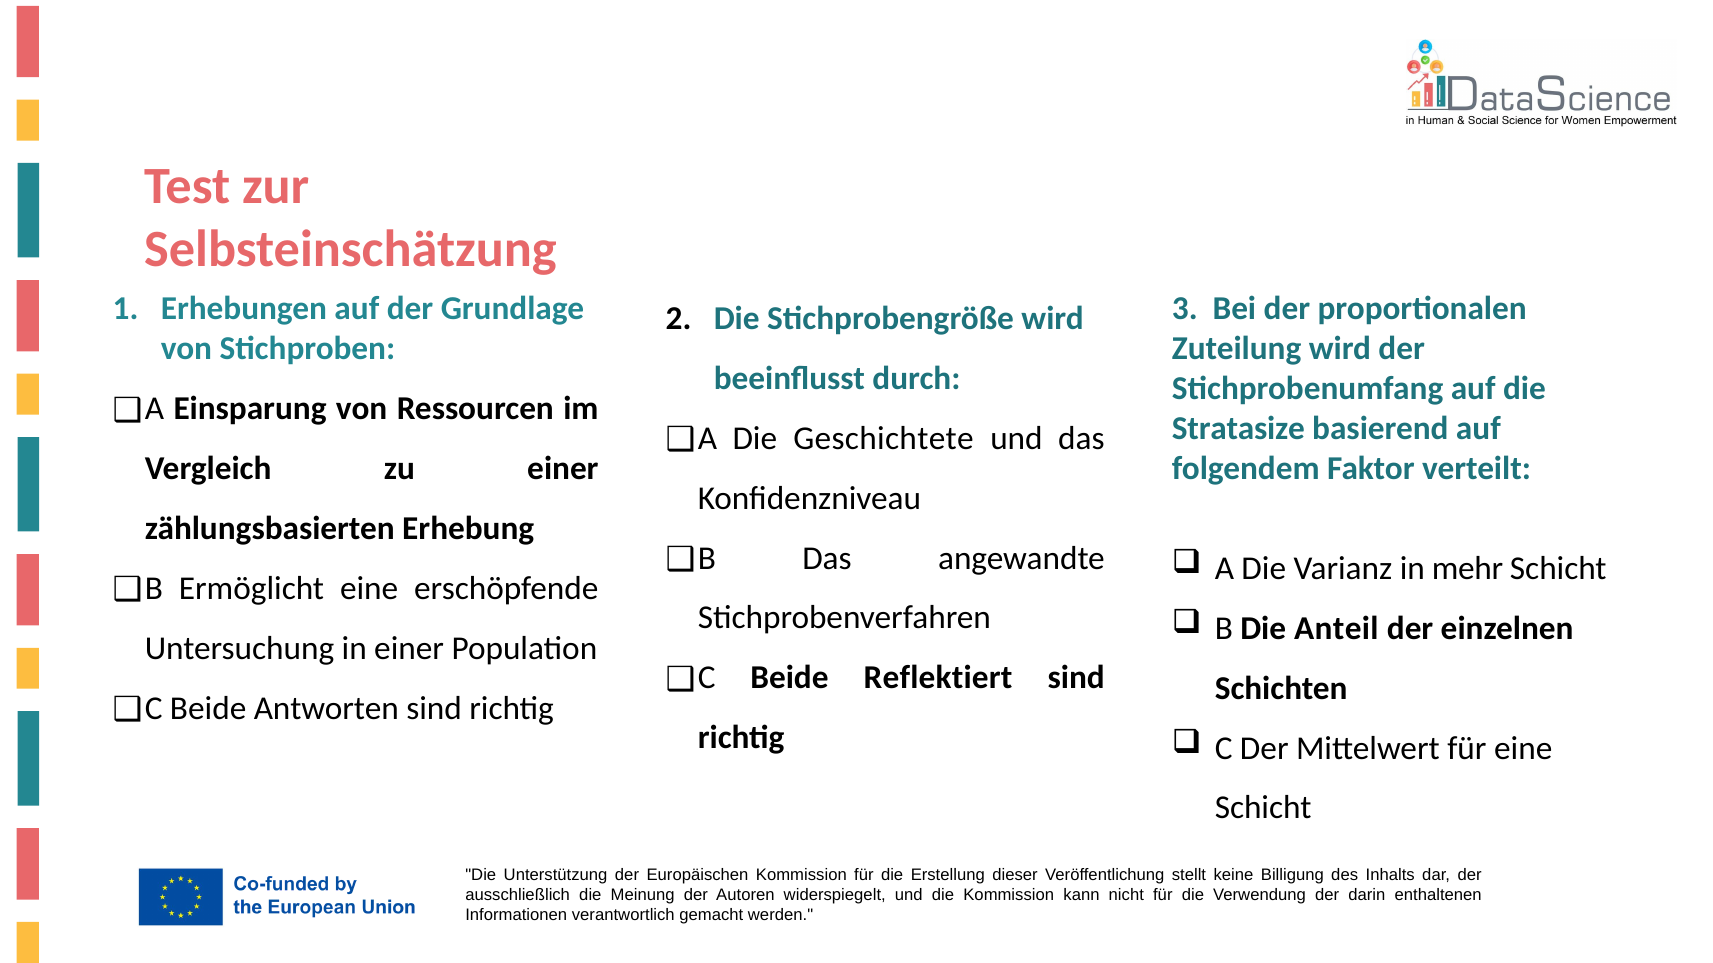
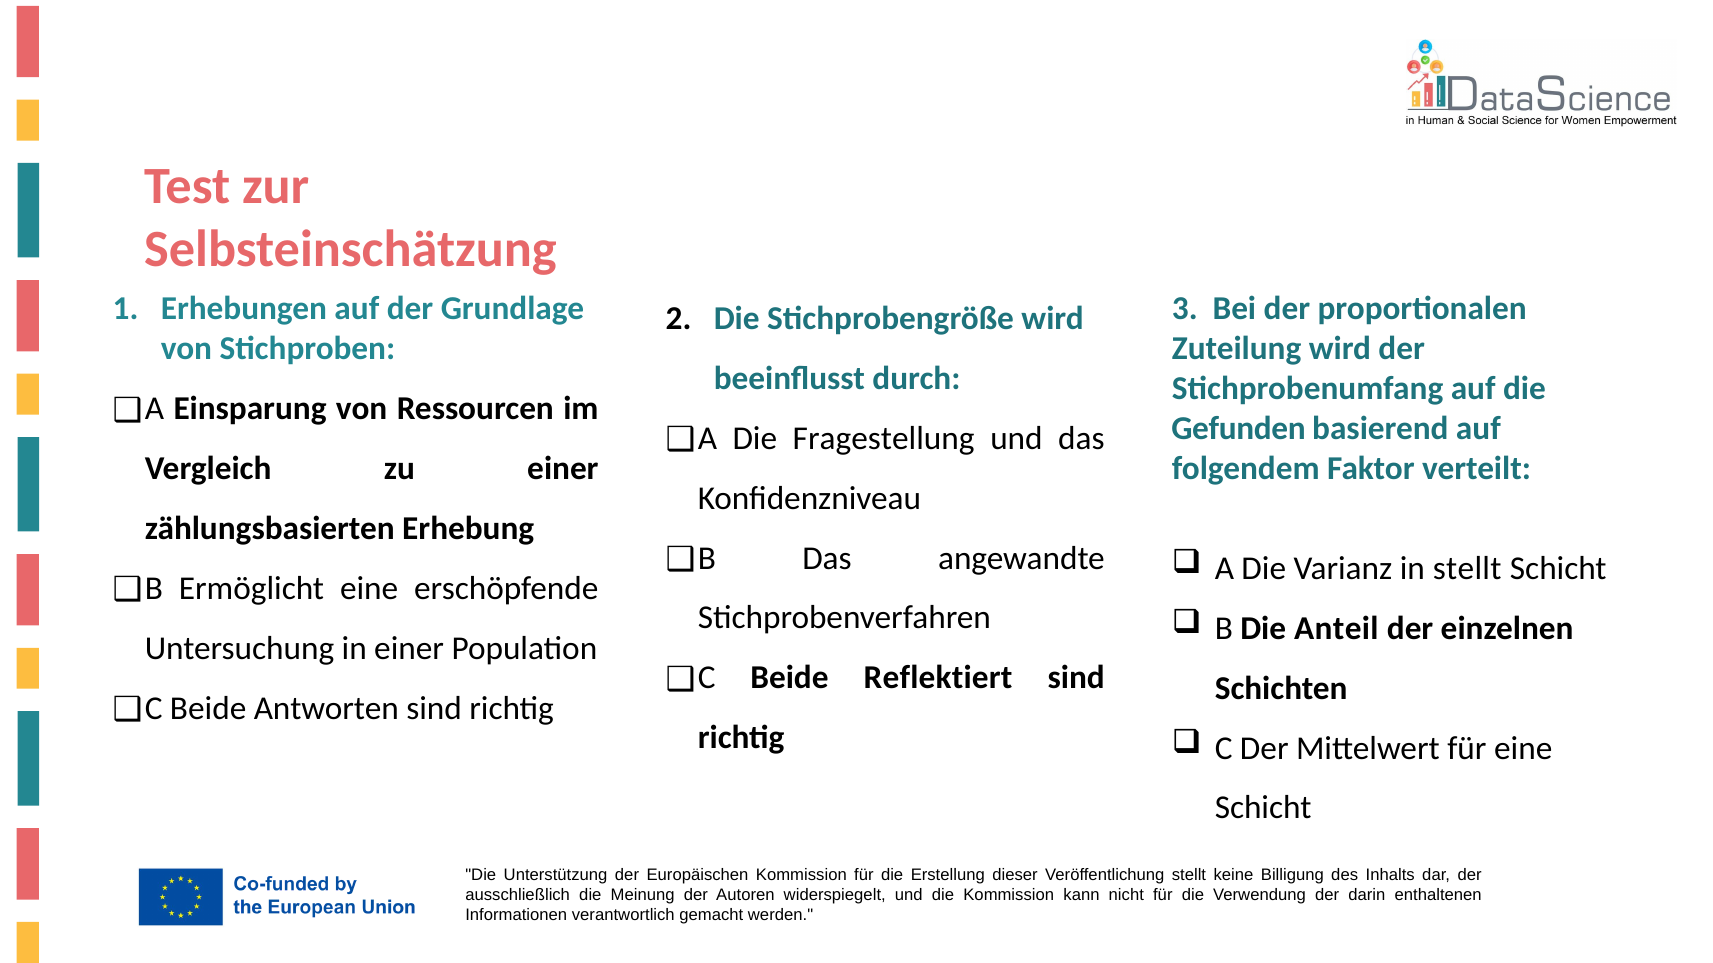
Stratasize: Stratasize -> Gefunden
Geschichtete: Geschichtete -> Fragestellung
in mehr: mehr -> stellt
